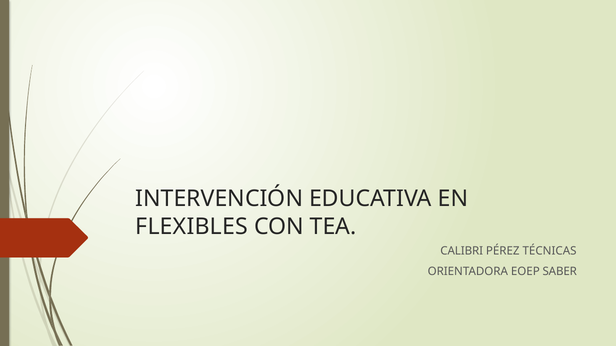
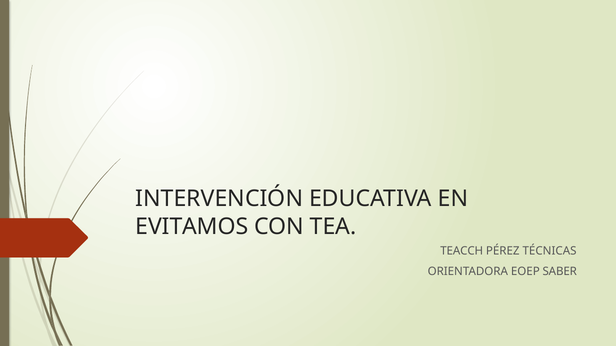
FLEXIBLES: FLEXIBLES -> EVITAMOS
CALIBRI: CALIBRI -> TEACCH
